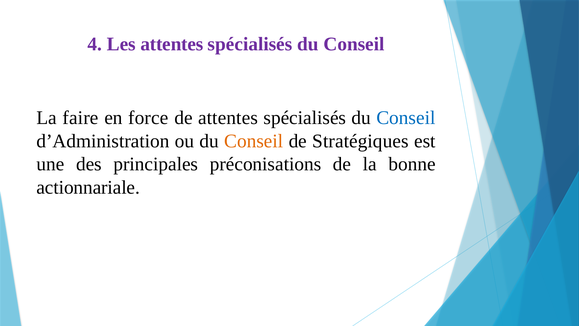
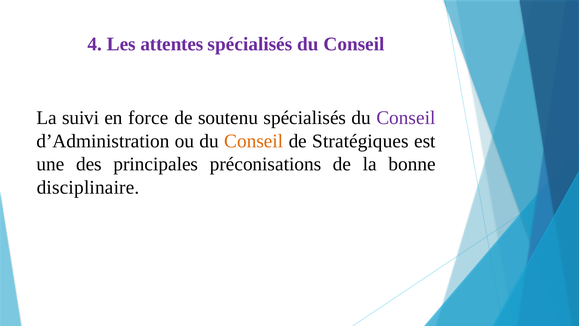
faire: faire -> suivi
de attentes: attentes -> soutenu
Conseil at (406, 118) colour: blue -> purple
actionnariale: actionnariale -> disciplinaire
